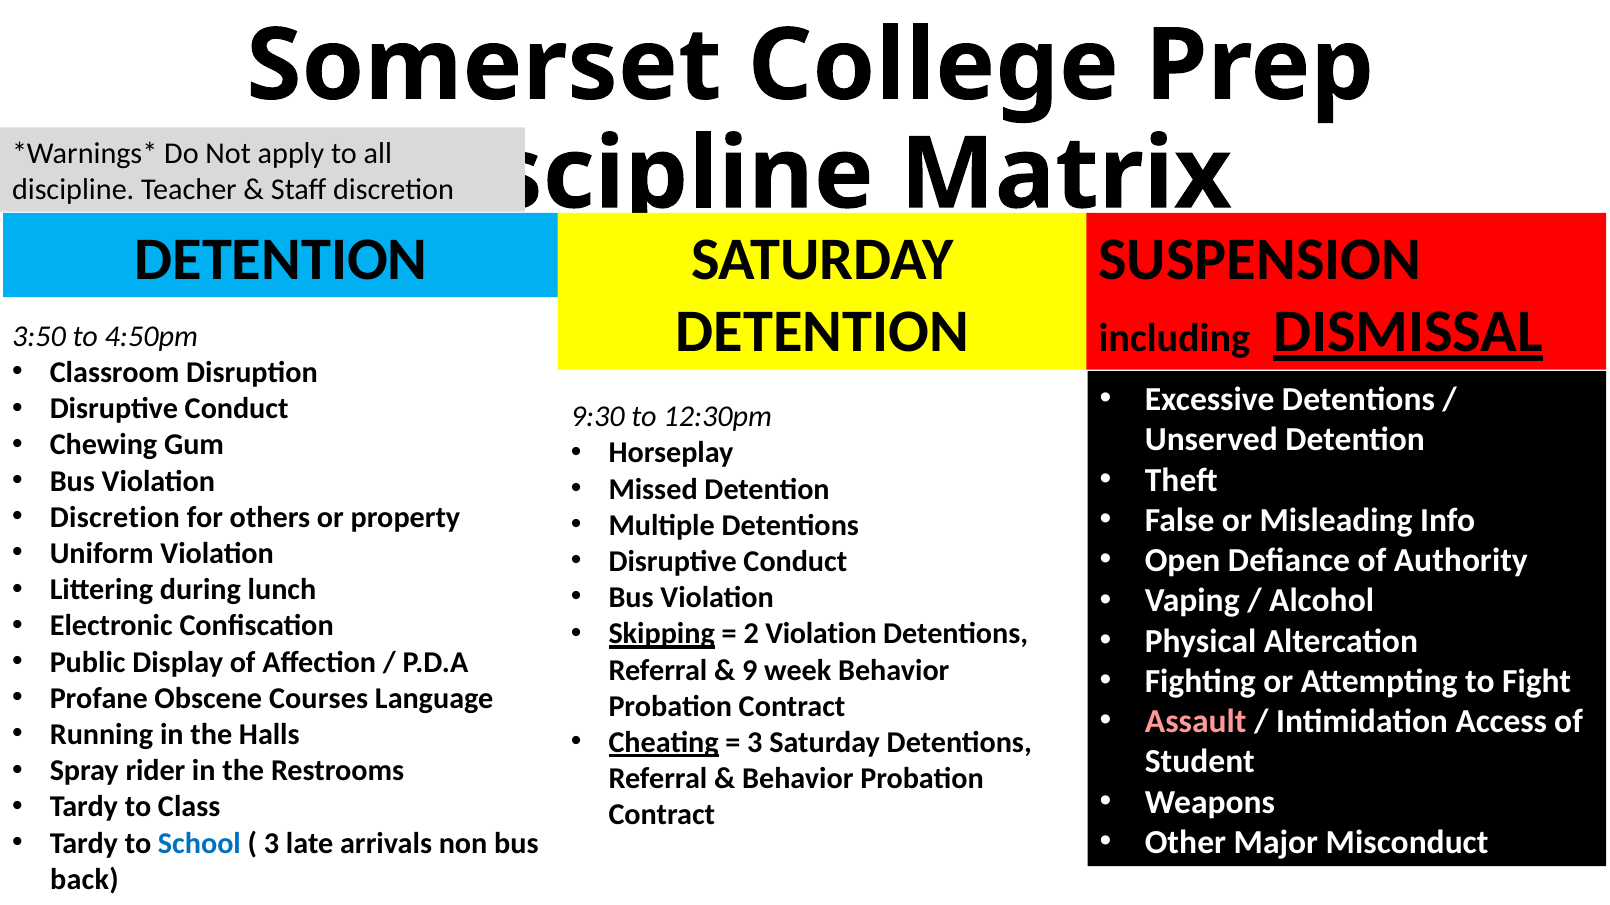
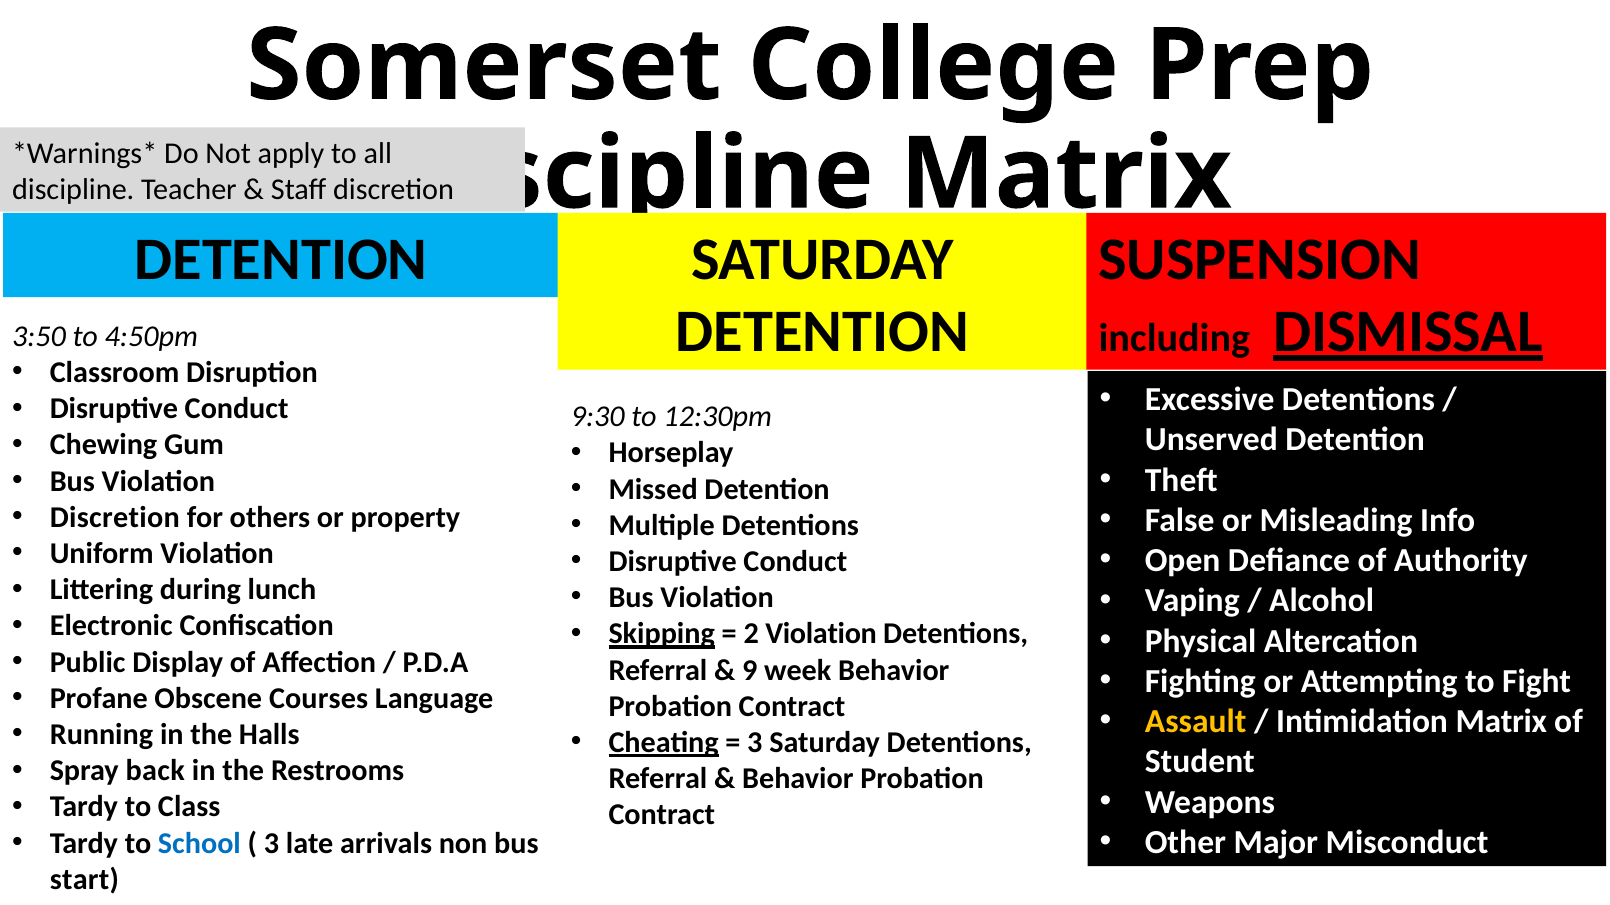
Assault colour: pink -> yellow
Intimidation Access: Access -> Matrix
rider: rider -> back
back: back -> start
